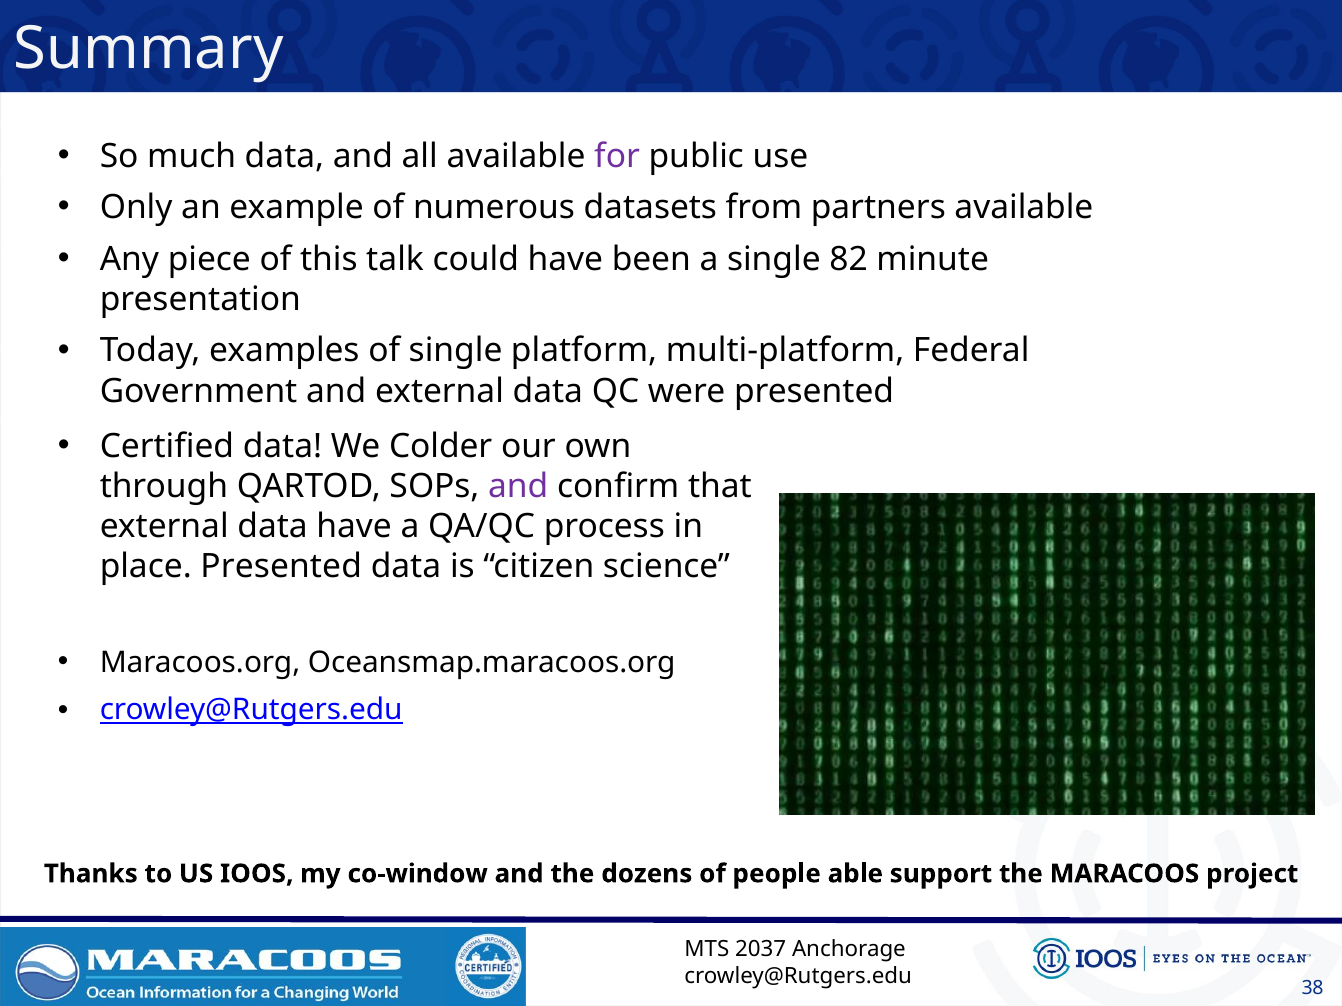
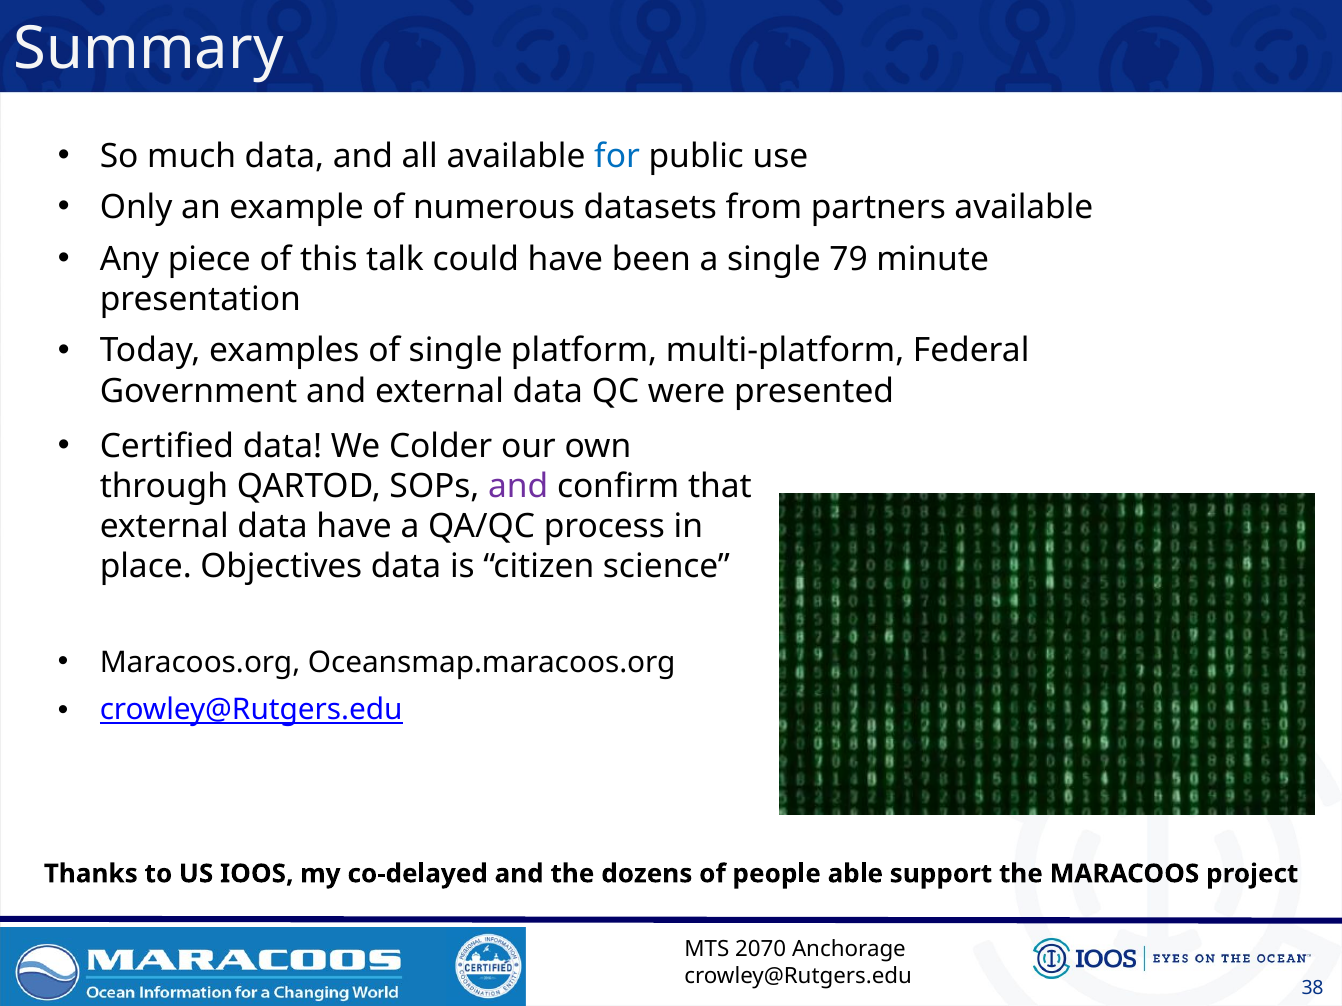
for colour: purple -> blue
82: 82 -> 79
place Presented: Presented -> Objectives
co-window: co-window -> co-delayed
2037: 2037 -> 2070
